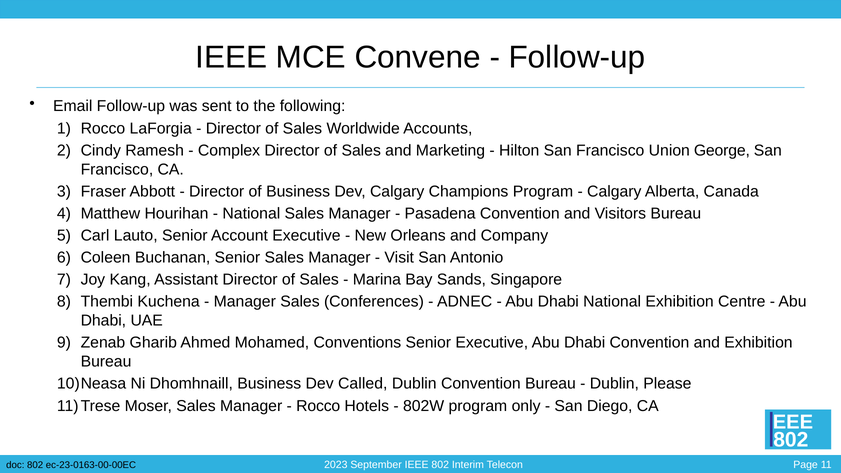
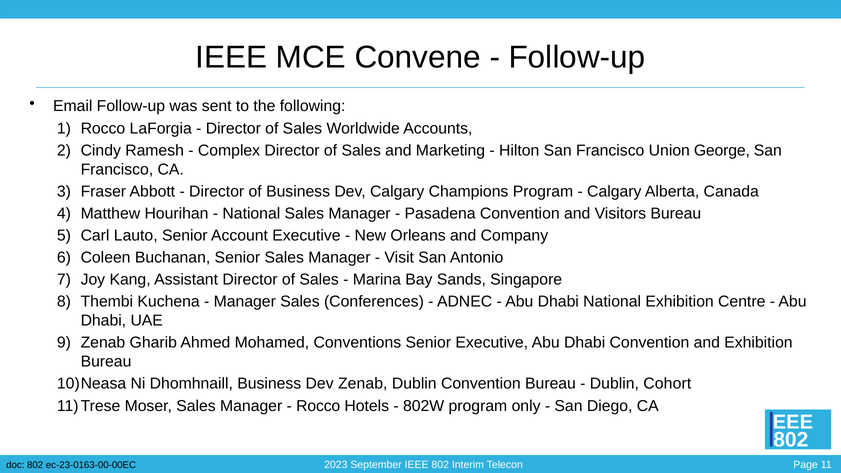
Dev Called: Called -> Zenab
Please: Please -> Cohort
